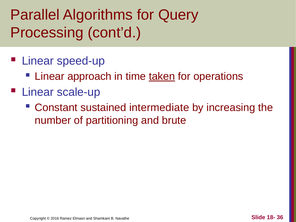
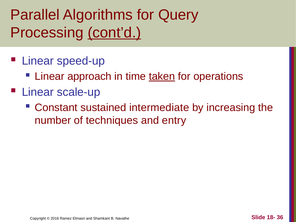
cont’d underline: none -> present
partitioning: partitioning -> techniques
brute: brute -> entry
